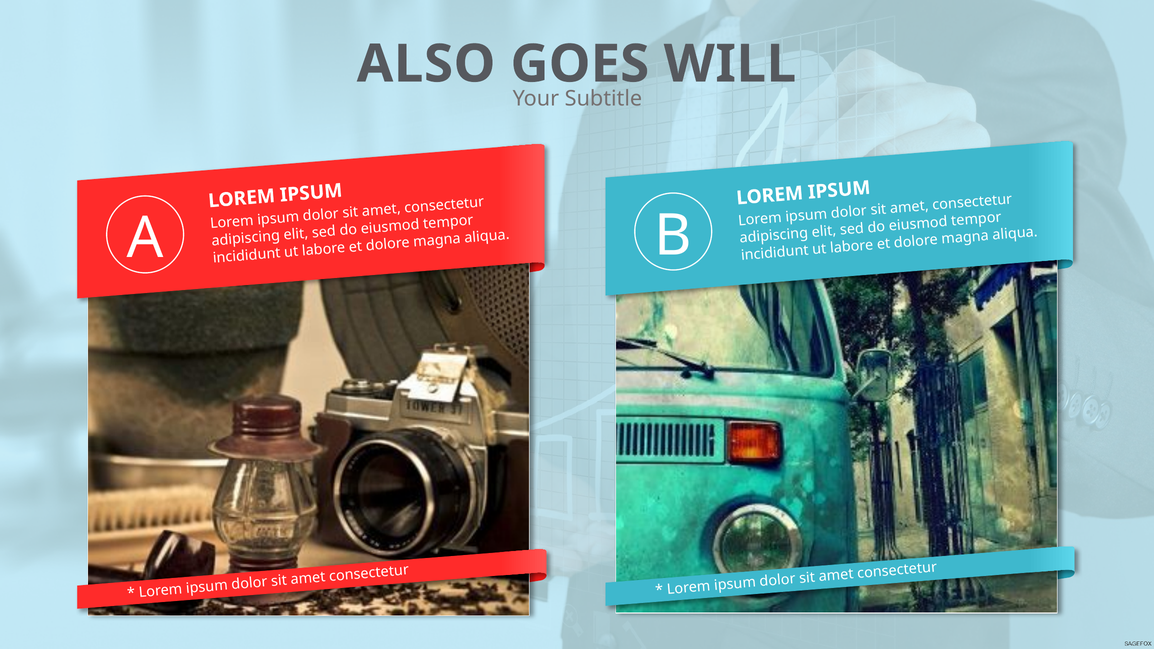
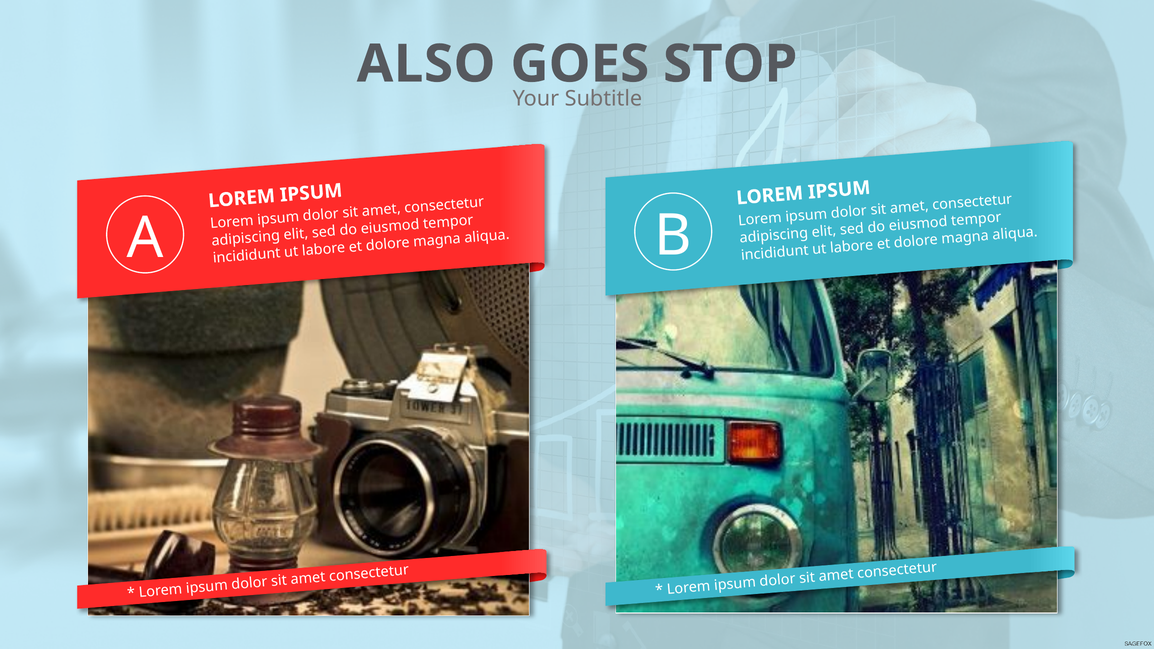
WILL: WILL -> STOP
